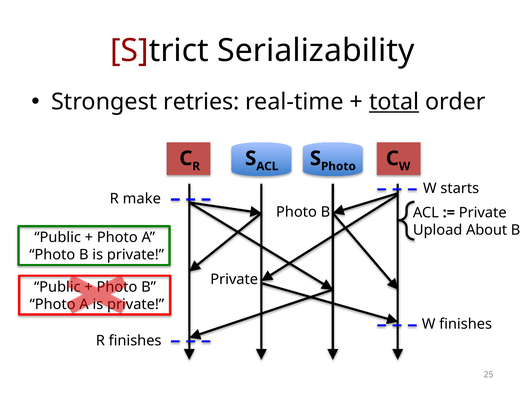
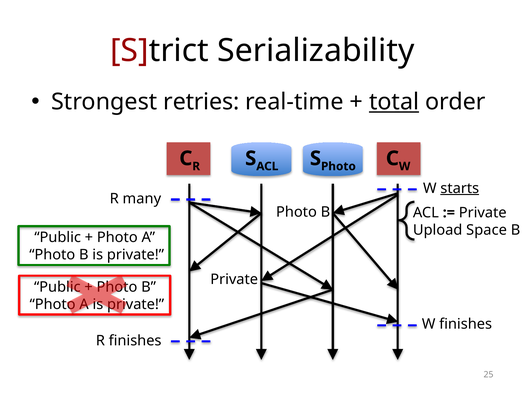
starts underline: none -> present
make: make -> many
About: About -> Space
